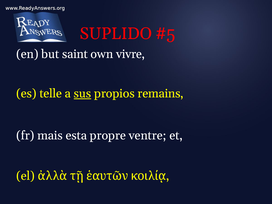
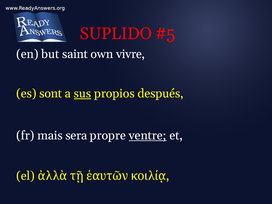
telle: telle -> sont
remains: remains -> después
esta: esta -> sera
ventre underline: none -> present
